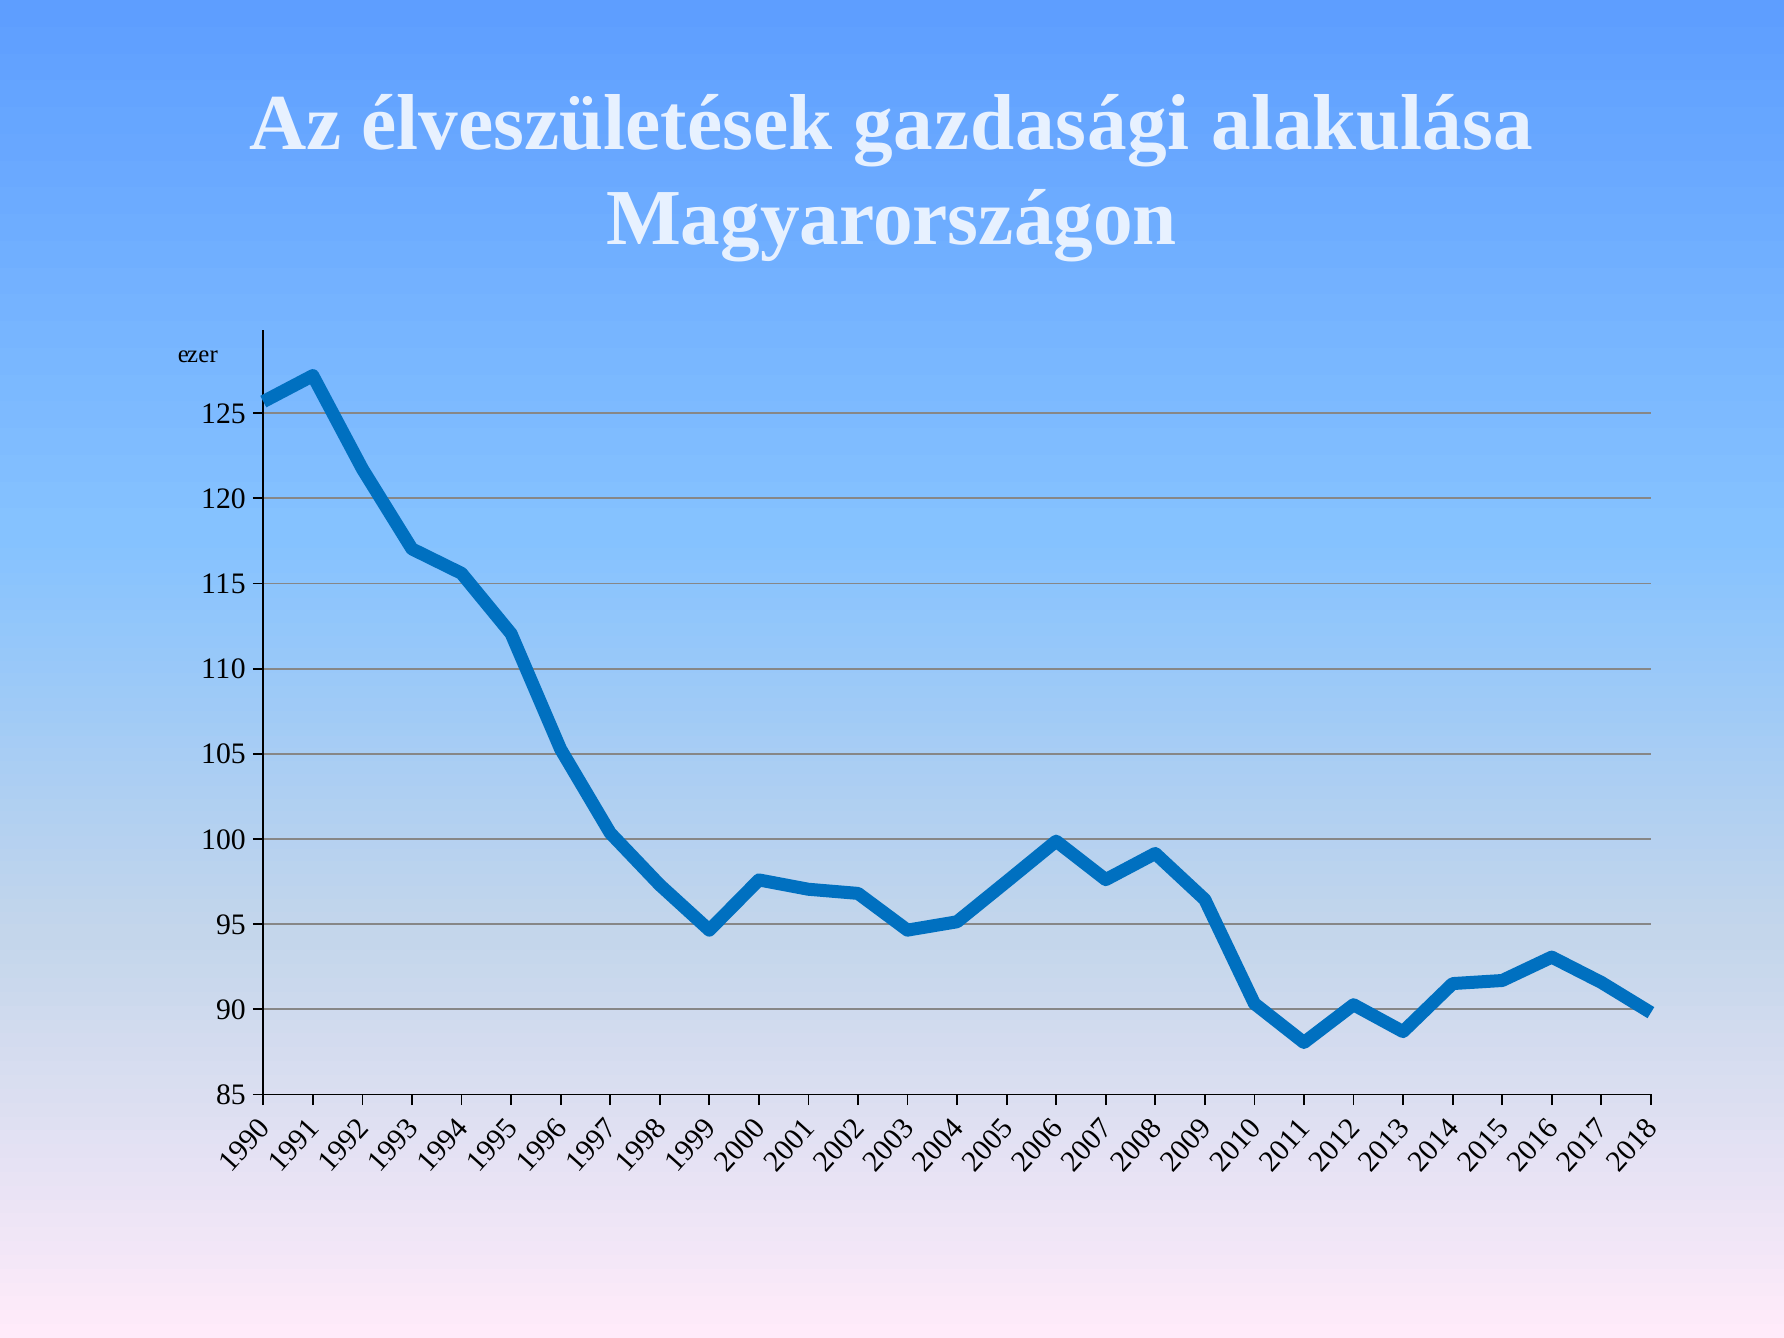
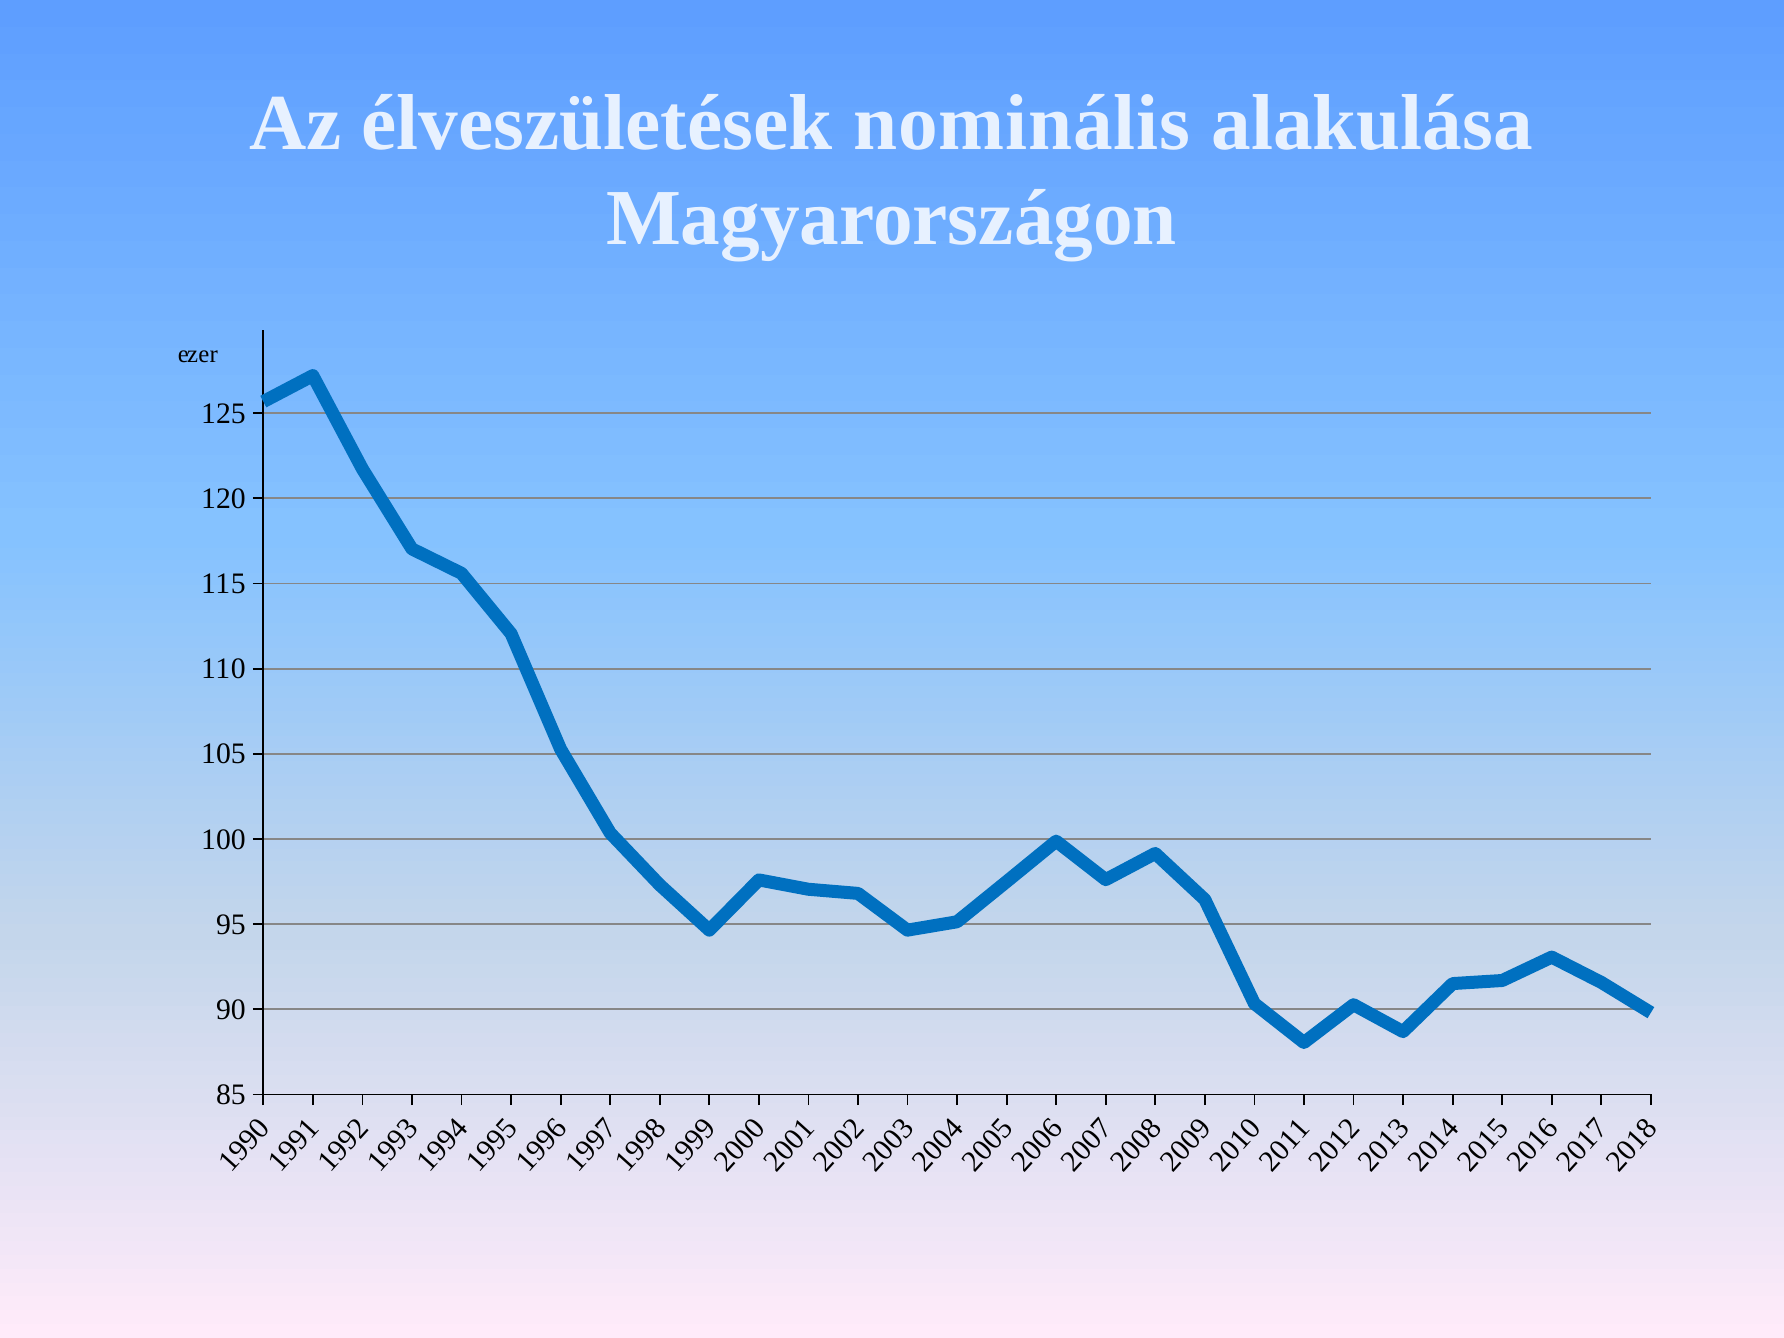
gazdasági: gazdasági -> nominális
